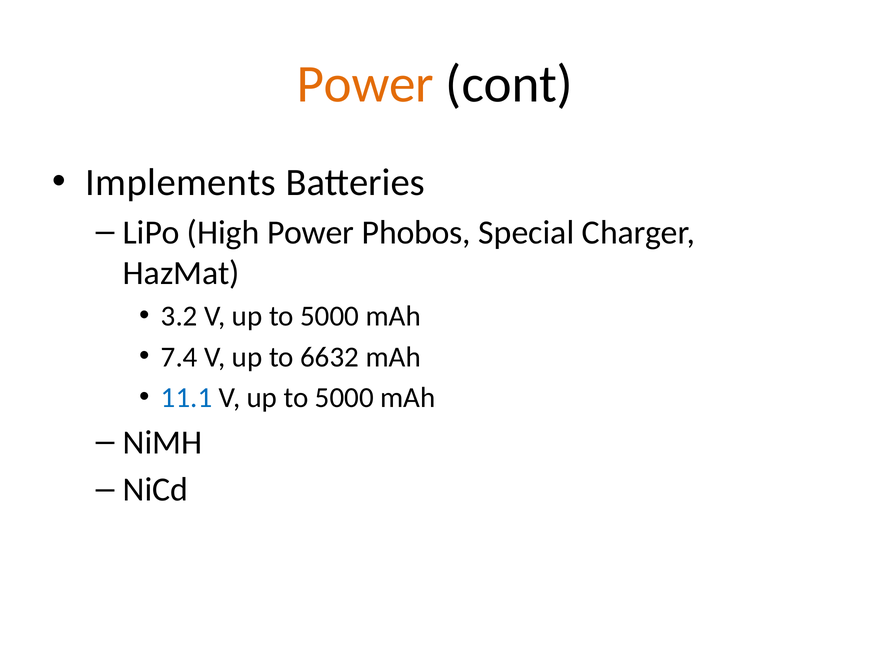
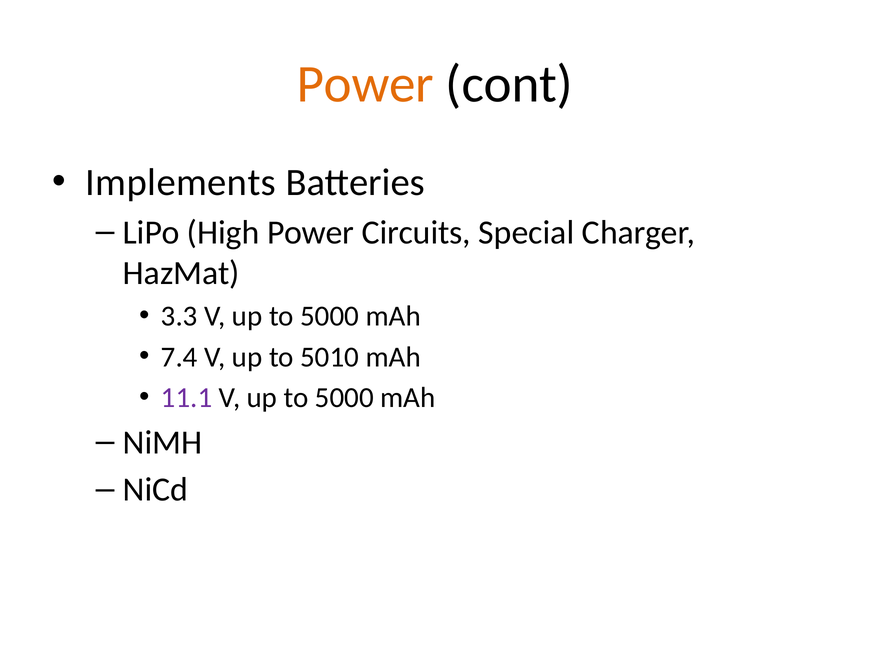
Phobos: Phobos -> Circuits
3.2: 3.2 -> 3.3
6632: 6632 -> 5010
11.1 colour: blue -> purple
